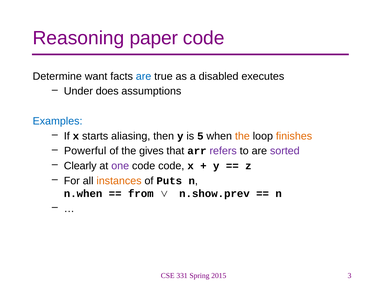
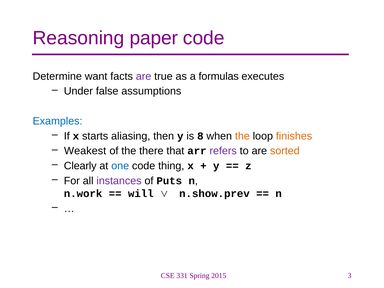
are at (144, 76) colour: blue -> purple
disabled: disabled -> formulas
does: does -> false
5: 5 -> 8
Powerful: Powerful -> Weakest
gives: gives -> there
sorted colour: purple -> orange
one colour: purple -> blue
code code: code -> thing
instances colour: orange -> purple
n.when: n.when -> n.work
from: from -> will
